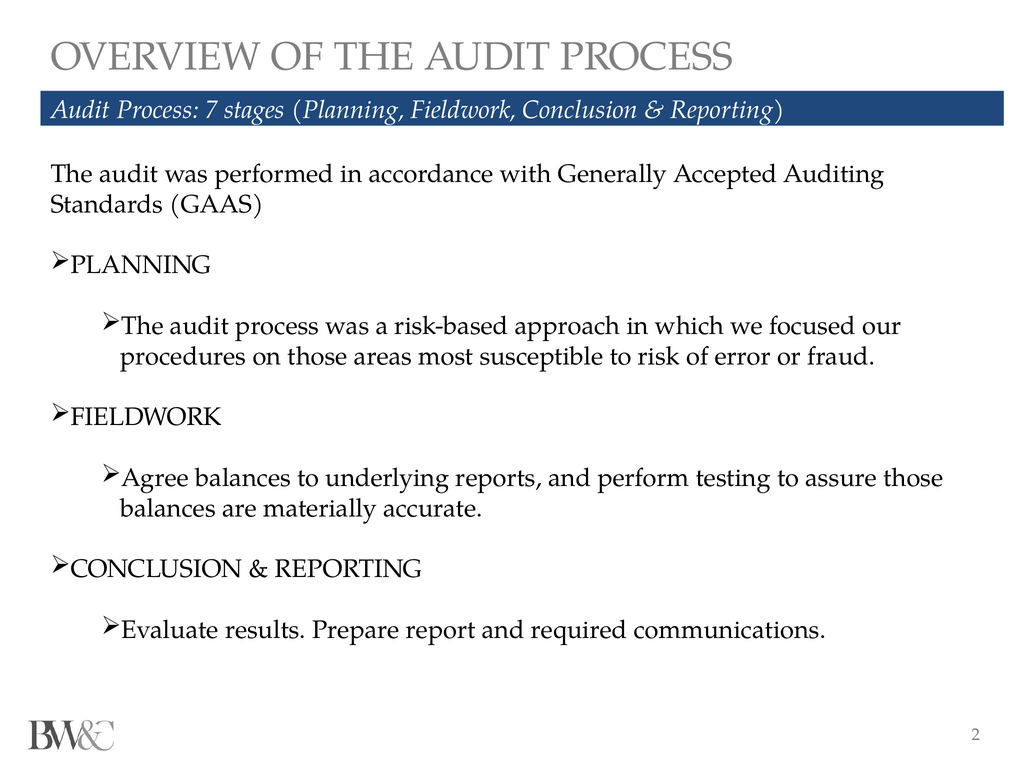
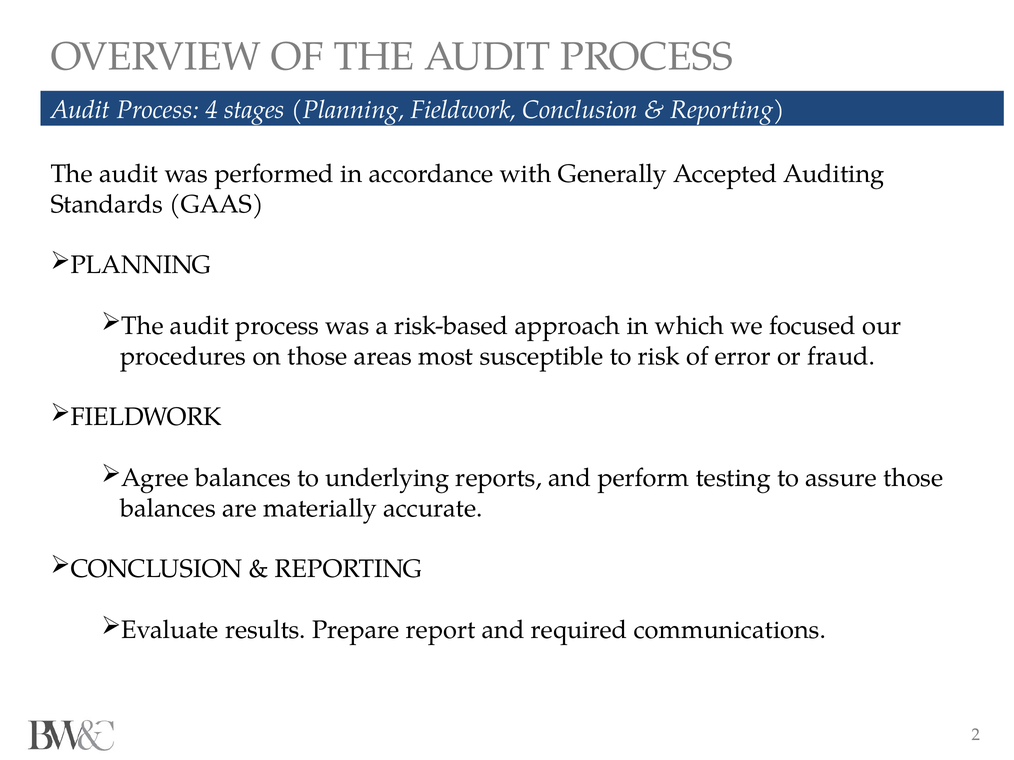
7: 7 -> 4
